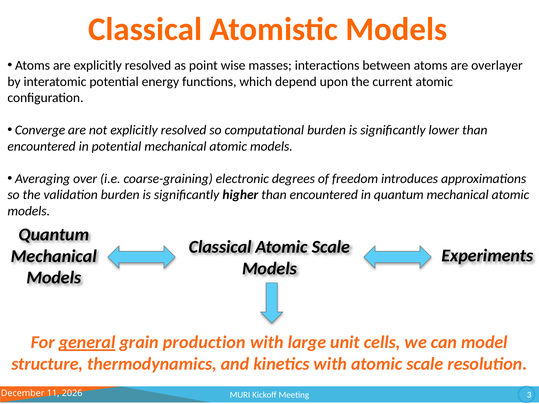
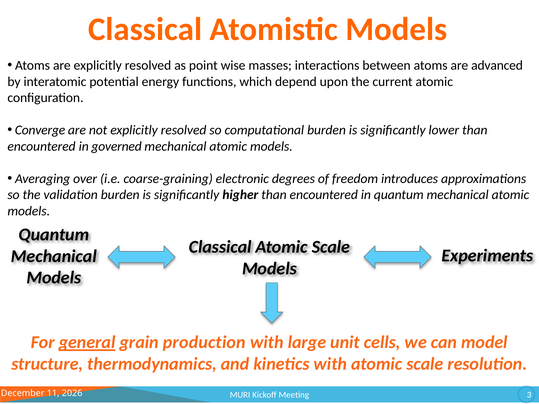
overlayer: overlayer -> advanced
in potential: potential -> governed
